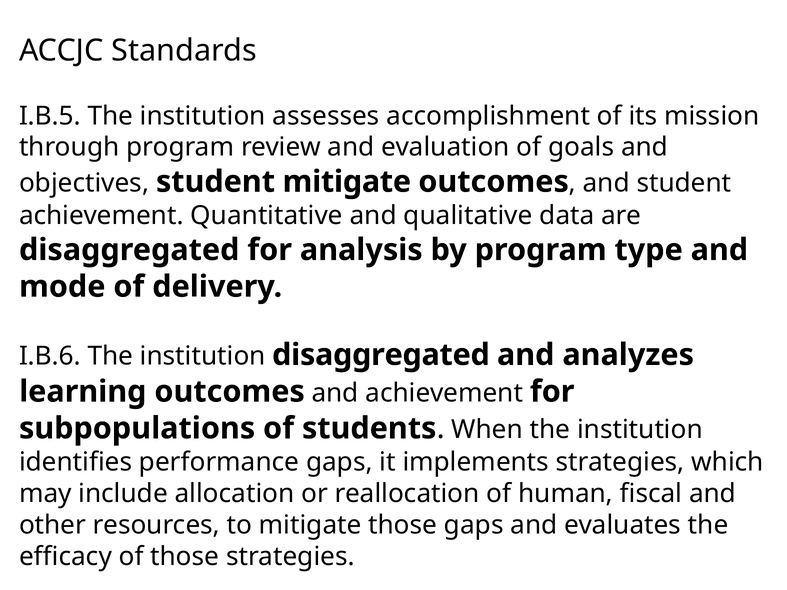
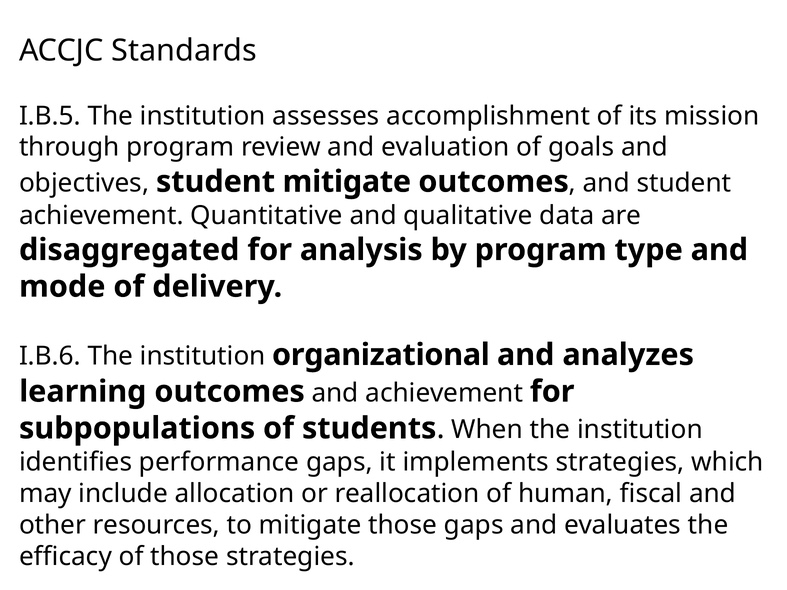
institution disaggregated: disaggregated -> organizational
